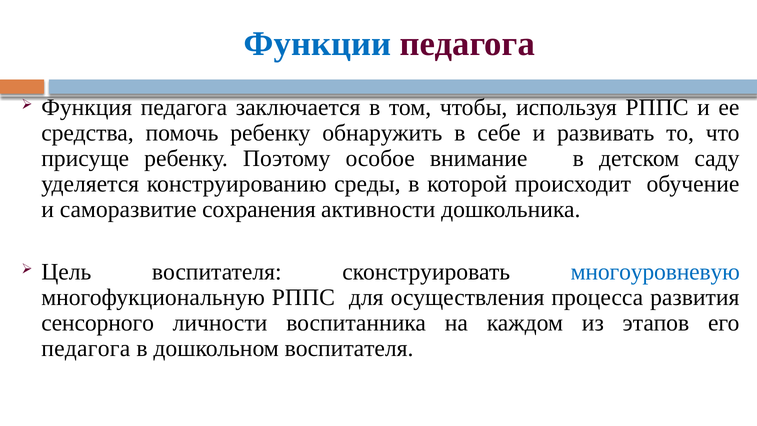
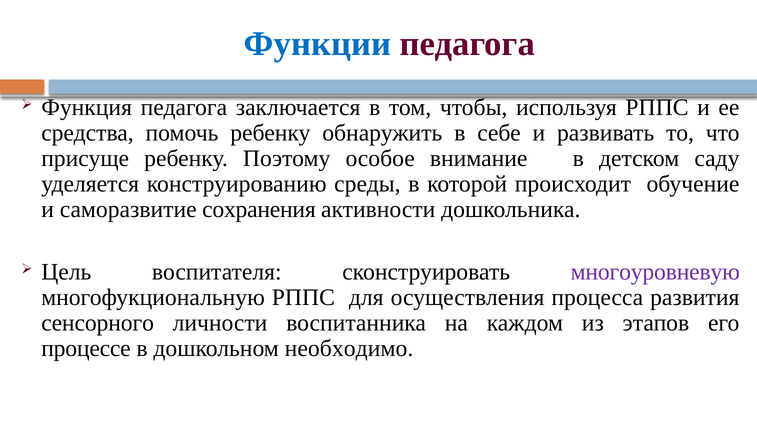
многоуровневую colour: blue -> purple
педагога at (86, 348): педагога -> процессе
дошкольном воспитателя: воспитателя -> необходимо
